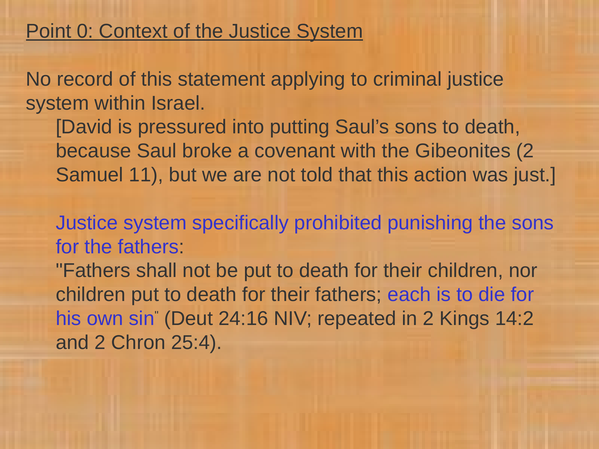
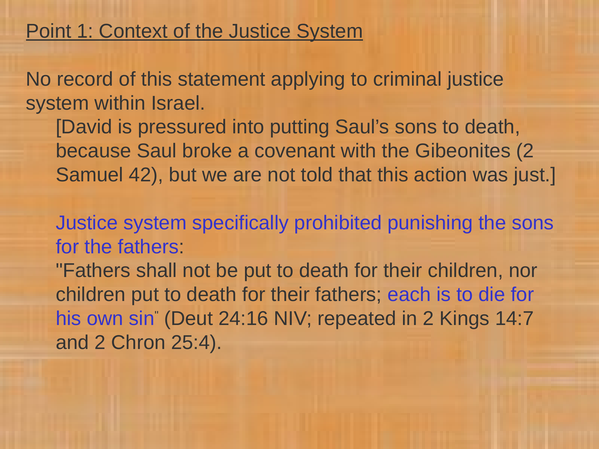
0: 0 -> 1
11: 11 -> 42
14:2: 14:2 -> 14:7
